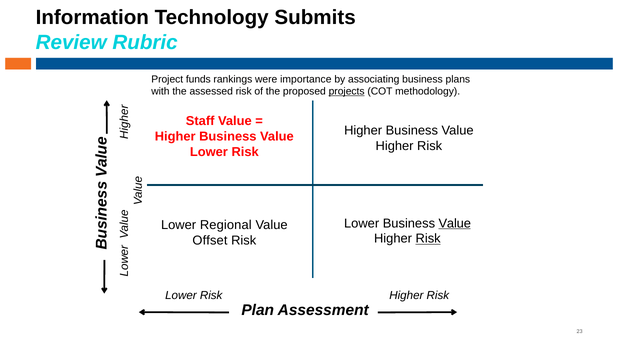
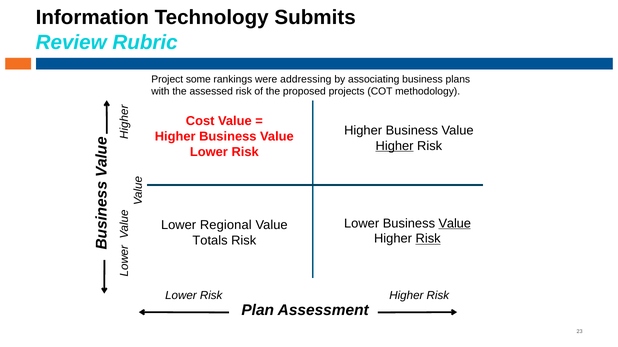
funds: funds -> some
importance: importance -> addressing
projects underline: present -> none
Staff: Staff -> Cost
Higher at (395, 146) underline: none -> present
Offset: Offset -> Totals
